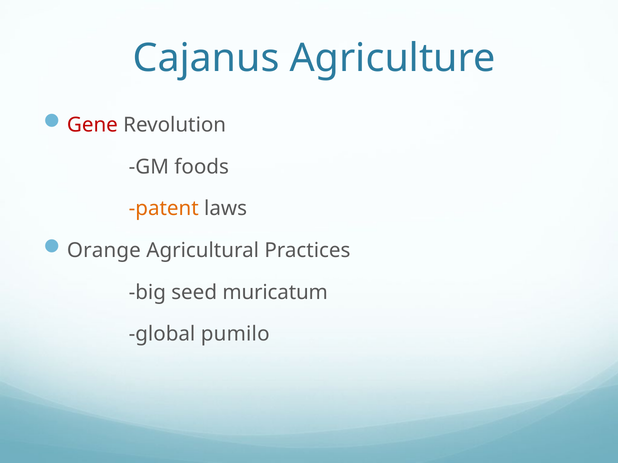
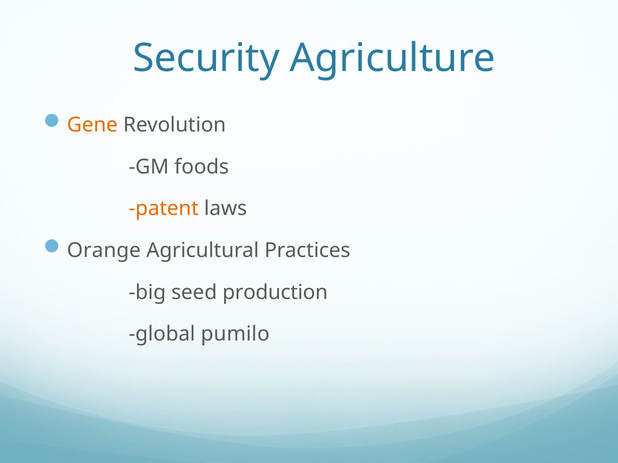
Cajanus: Cajanus -> Security
Gene colour: red -> orange
muricatum: muricatum -> production
